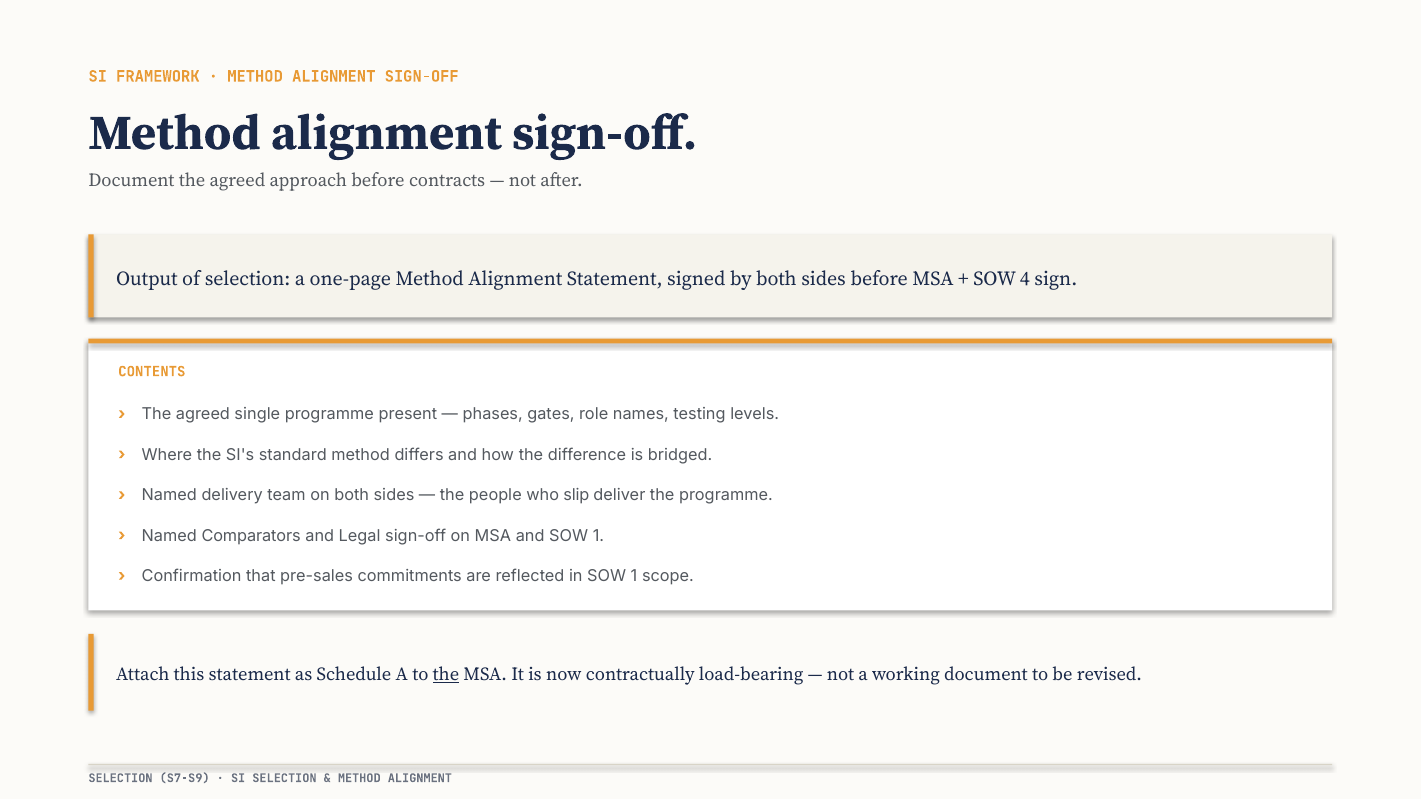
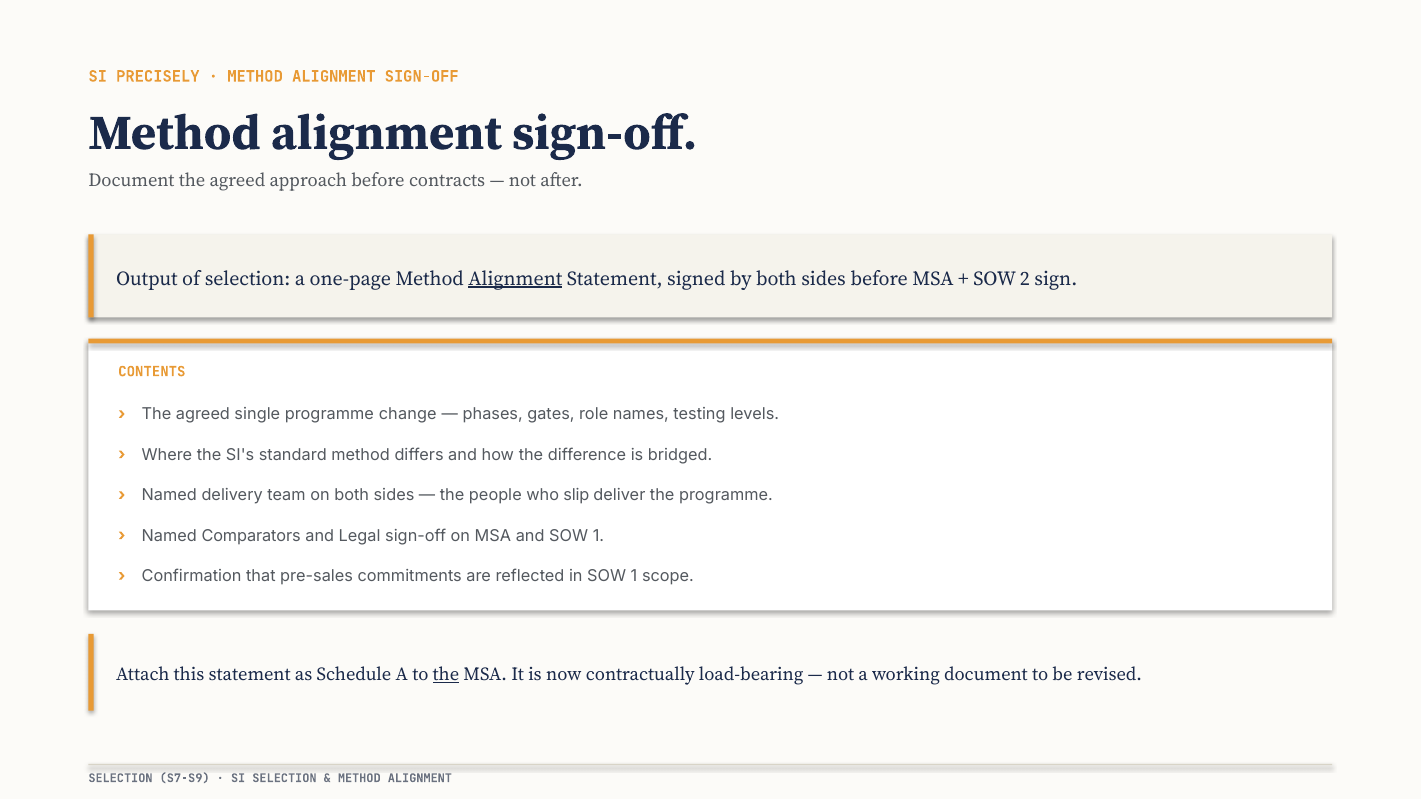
FRAMEWORK: FRAMEWORK -> PRECISELY
Alignment at (515, 279) underline: none -> present
4: 4 -> 2
present: present -> change
